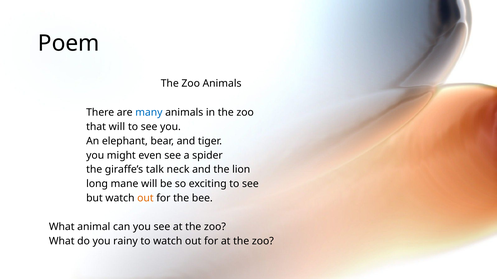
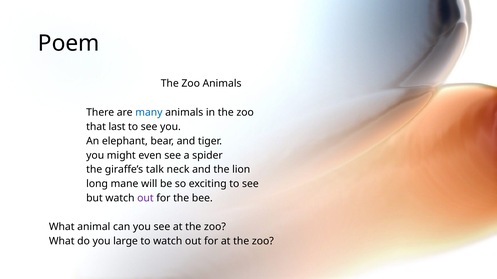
that will: will -> last
out at (145, 199) colour: orange -> purple
rainy: rainy -> large
